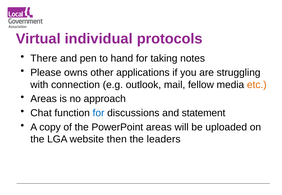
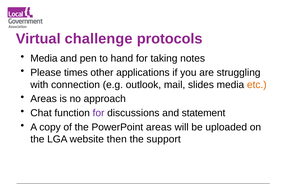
individual: individual -> challenge
There at (44, 59): There -> Media
owns: owns -> times
fellow: fellow -> slides
for at (99, 113) colour: blue -> purple
leaders: leaders -> support
